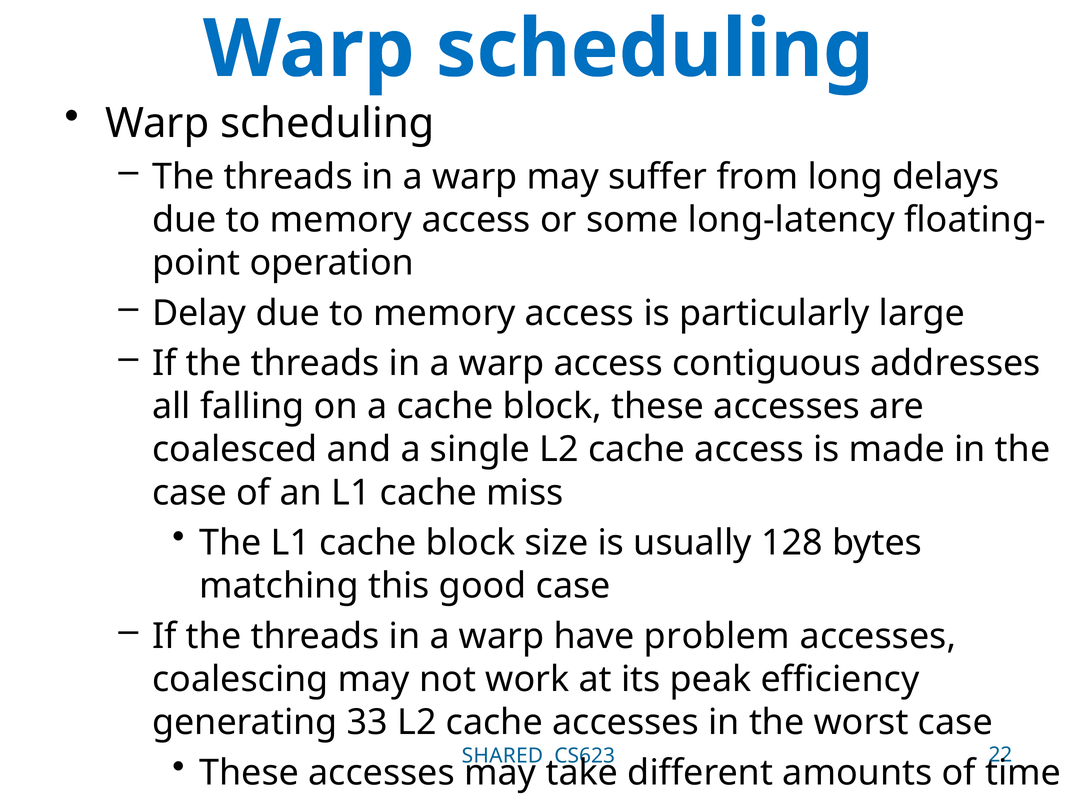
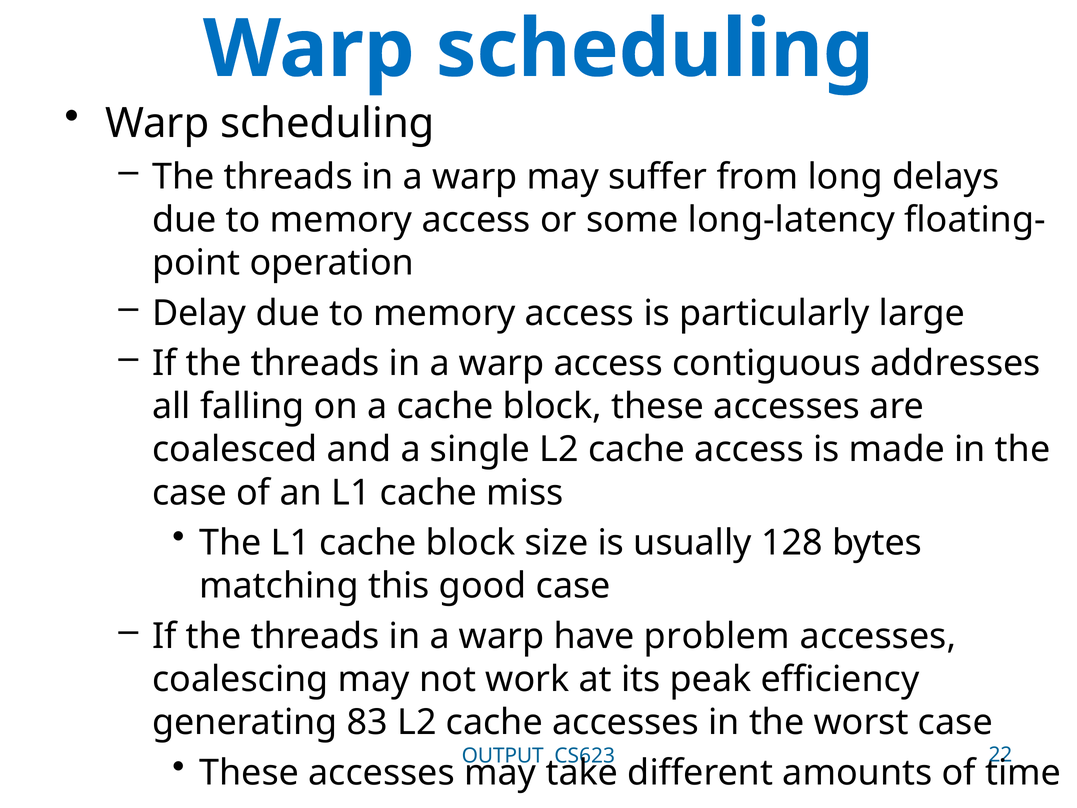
33: 33 -> 83
SHARED: SHARED -> OUTPUT
